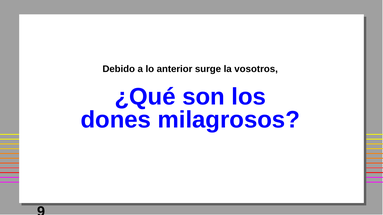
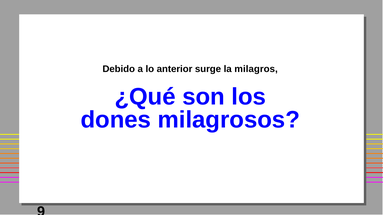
vosotros: vosotros -> milagros
